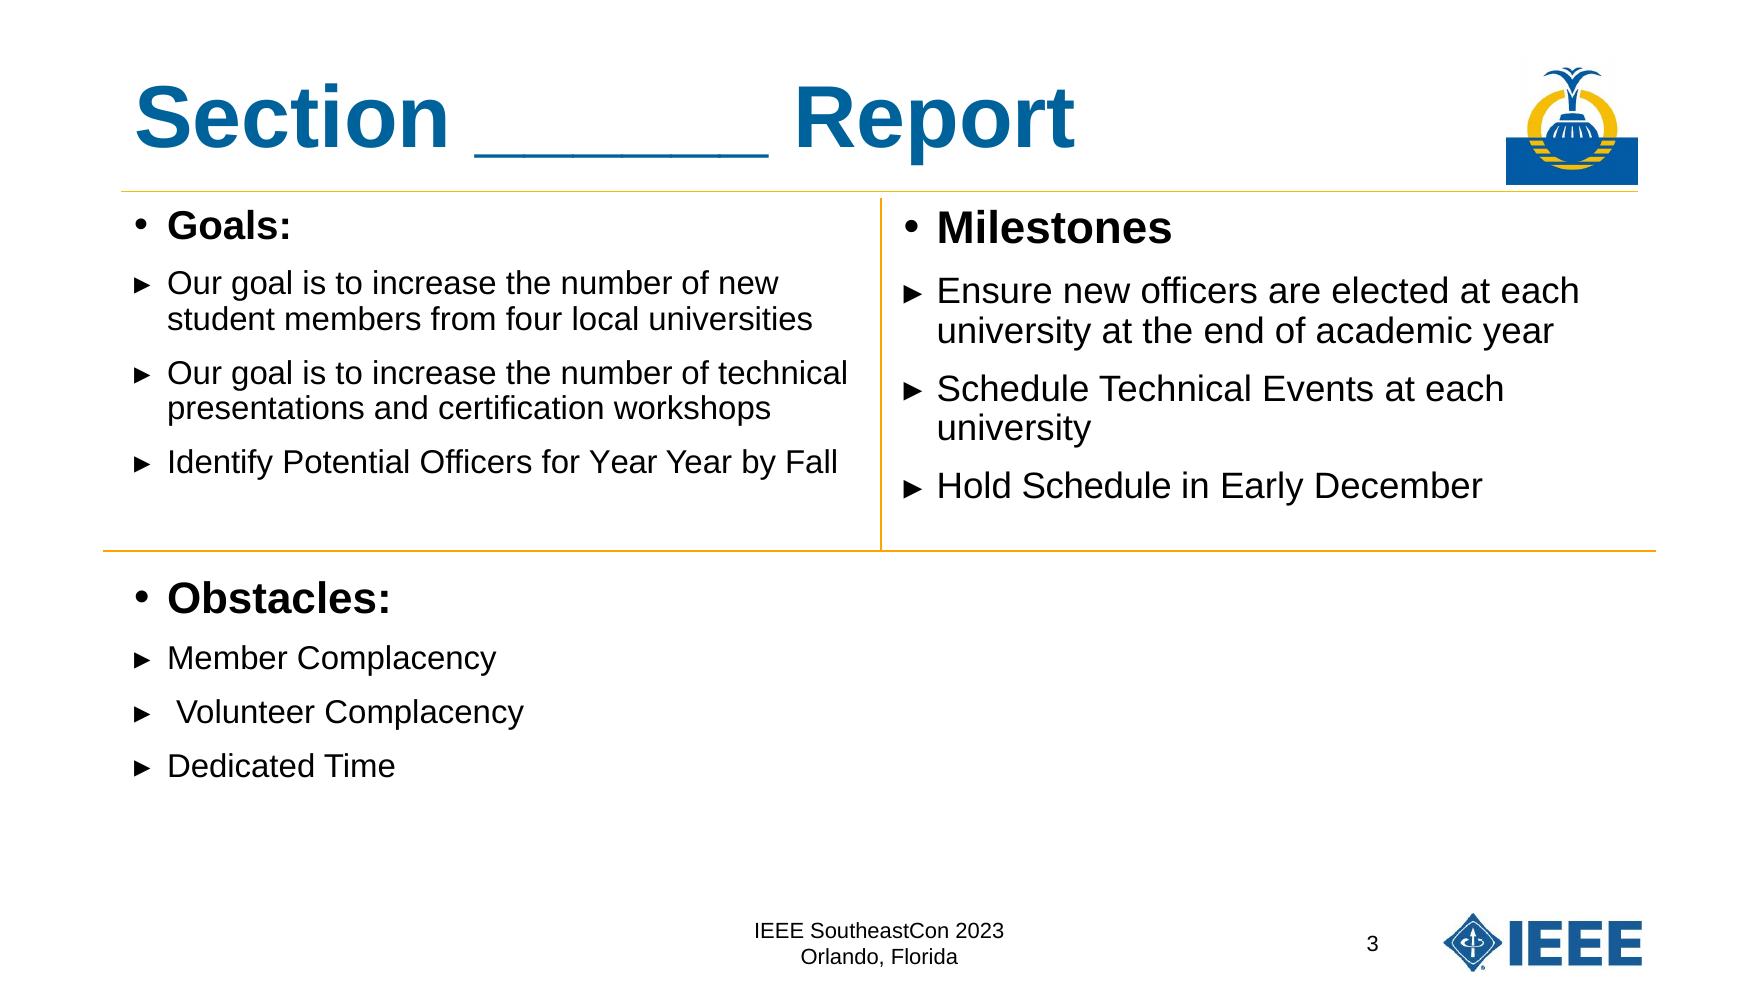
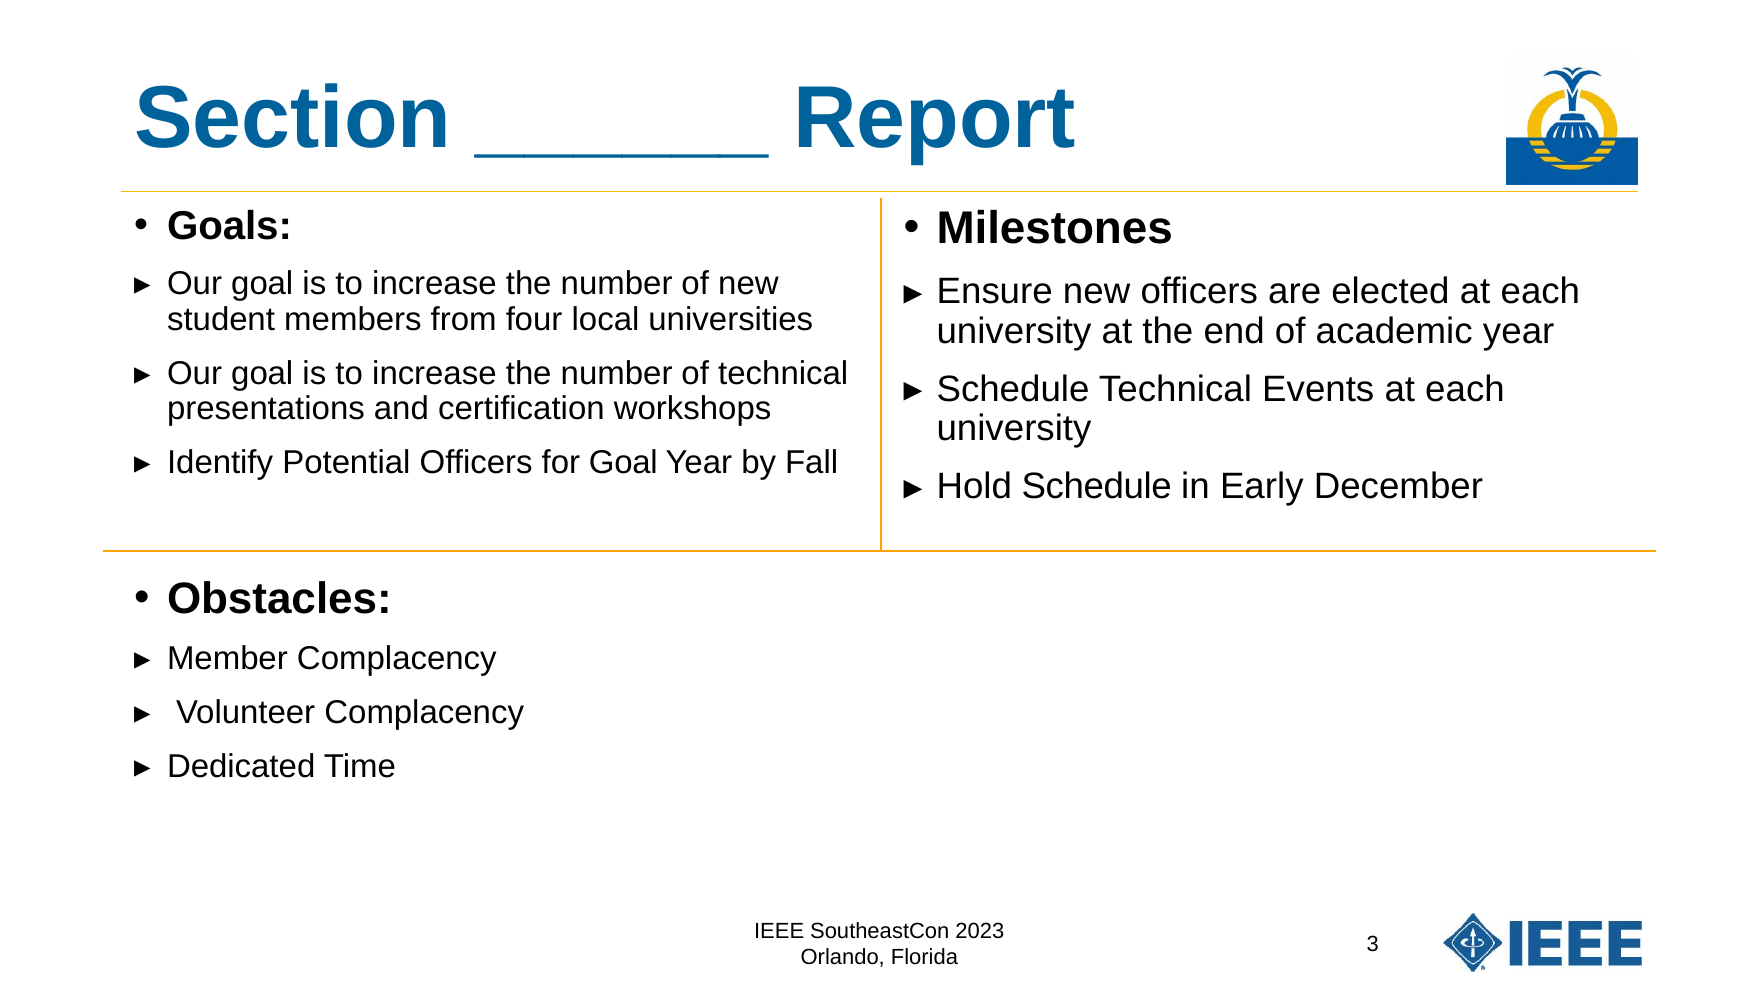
for Year: Year -> Goal
